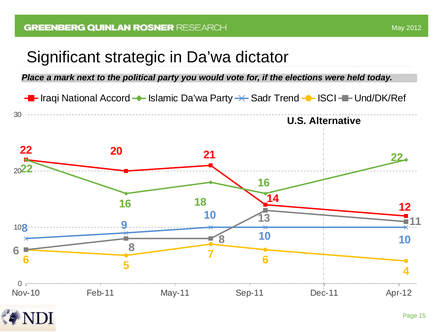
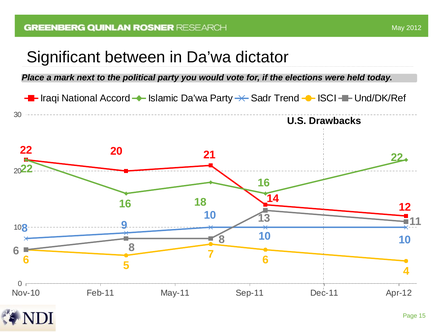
strategic: strategic -> between
Alternative: Alternative -> Drawbacks
